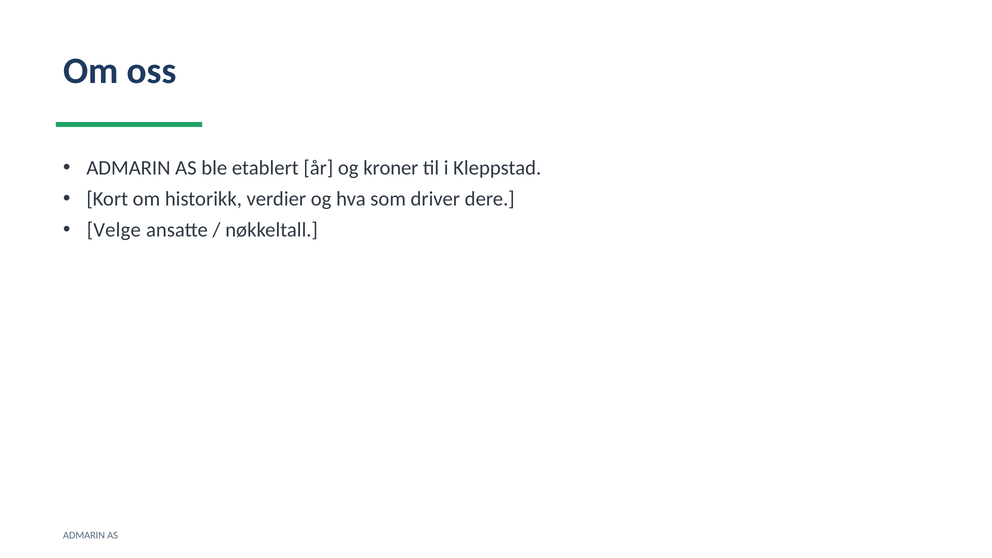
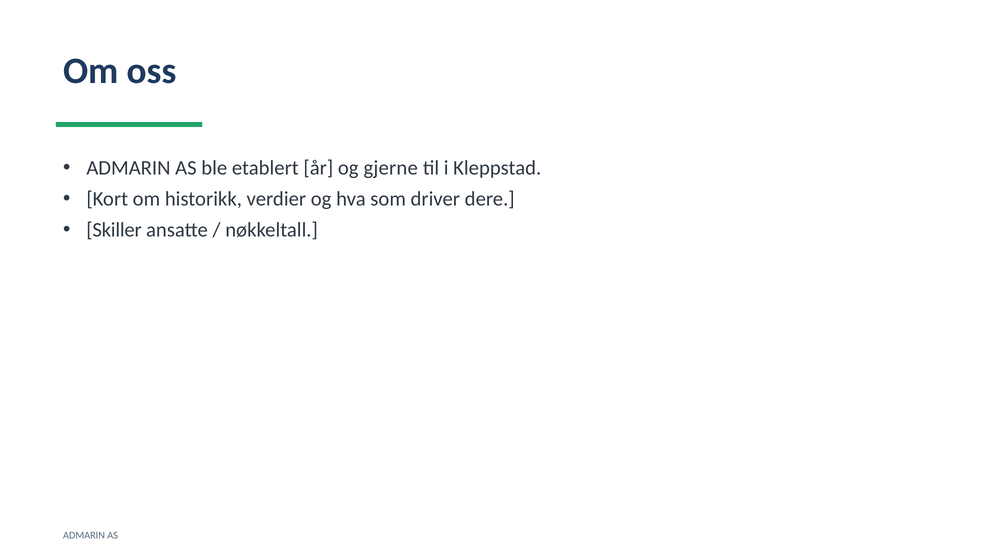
kroner: kroner -> gjerne
Velge: Velge -> Skiller
